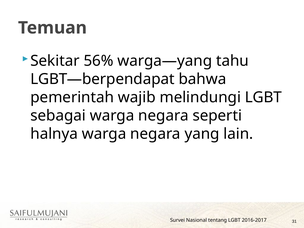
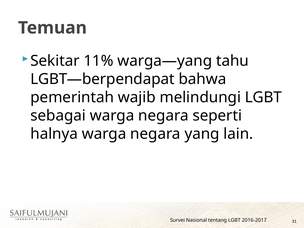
56%: 56% -> 11%
